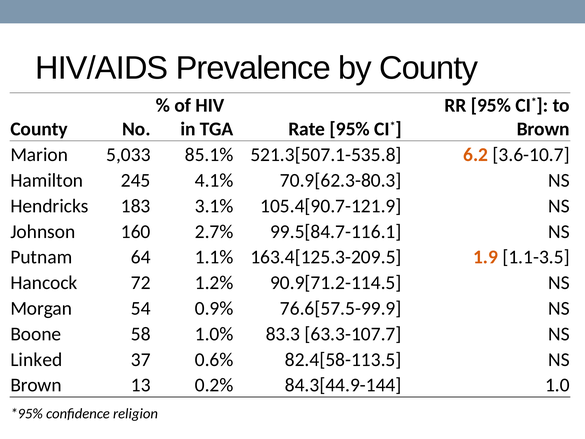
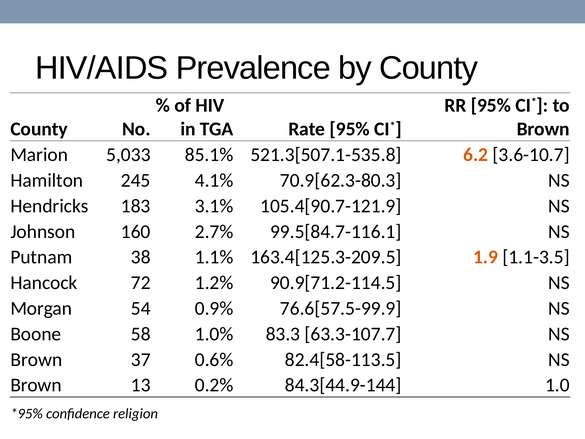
64: 64 -> 38
Linked at (36, 359): Linked -> Brown
